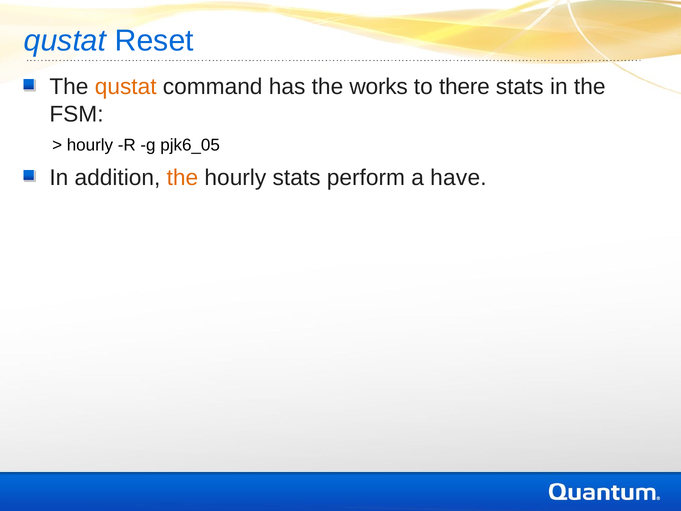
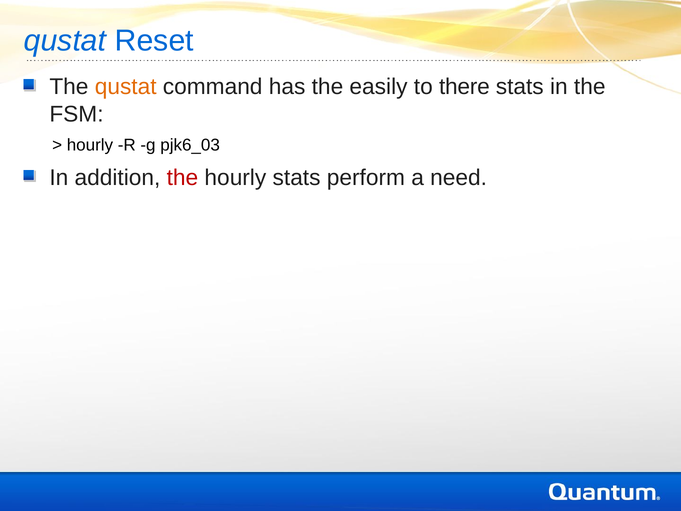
works: works -> easily
pjk6_05: pjk6_05 -> pjk6_03
the at (182, 178) colour: orange -> red
have: have -> need
